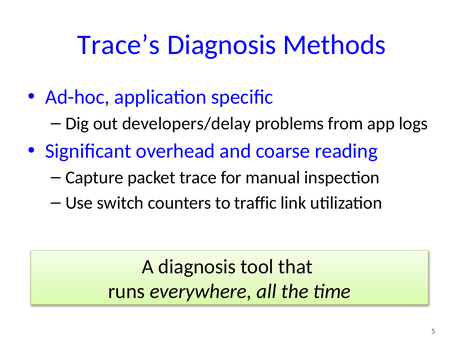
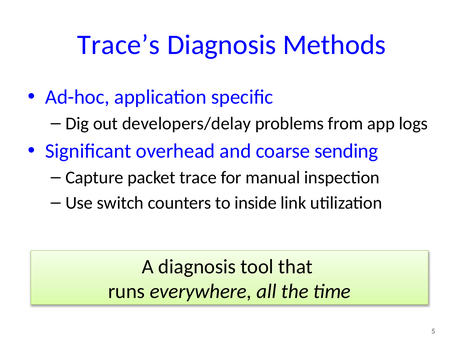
reading: reading -> sending
traffic: traffic -> inside
